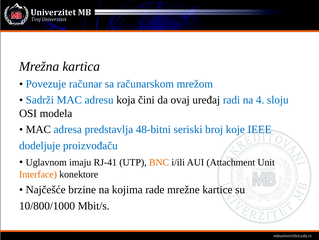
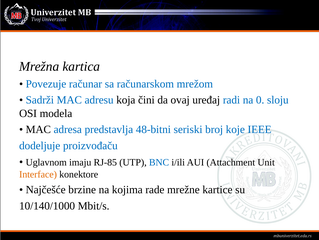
4: 4 -> 0
RJ-41: RJ-41 -> RJ-85
BNC colour: orange -> blue
10/800/1000: 10/800/1000 -> 10/140/1000
